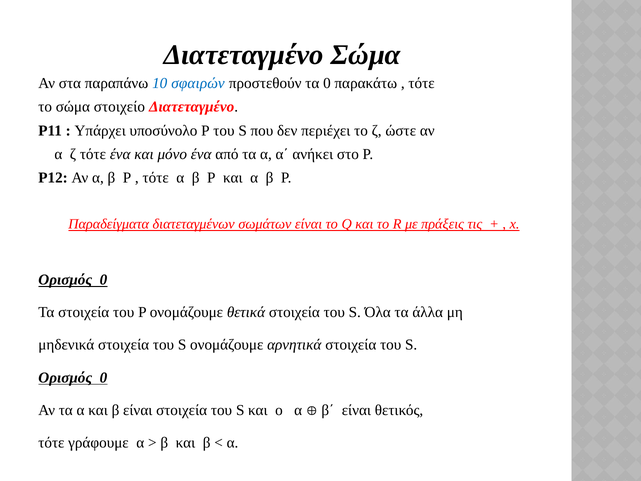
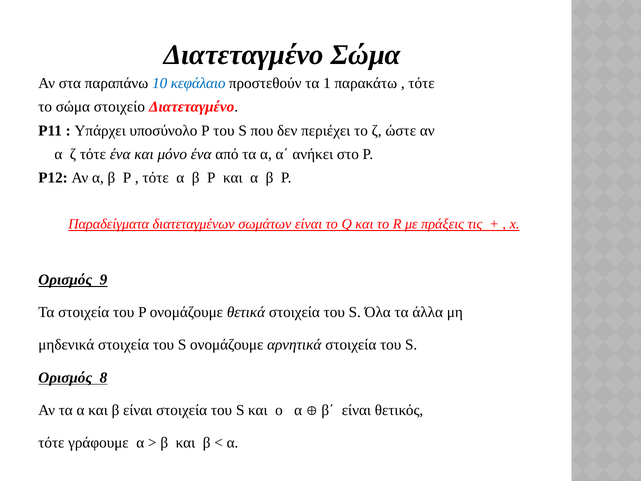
σφαιρών: σφαιρών -> κεφάλαιο
τα 0: 0 -> 1
0 at (103, 280): 0 -> 9
0 at (103, 377): 0 -> 8
